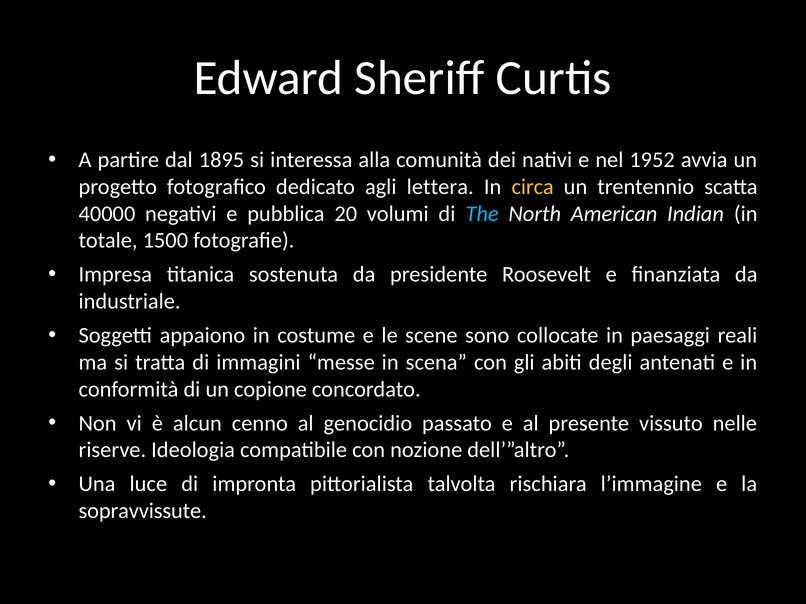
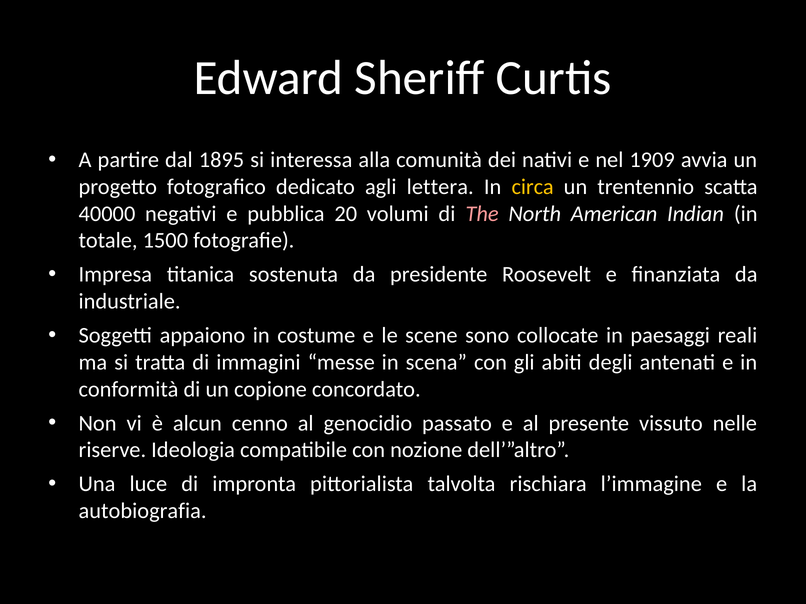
1952: 1952 -> 1909
The colour: light blue -> pink
sopravvissute: sopravvissute -> autobiografia
